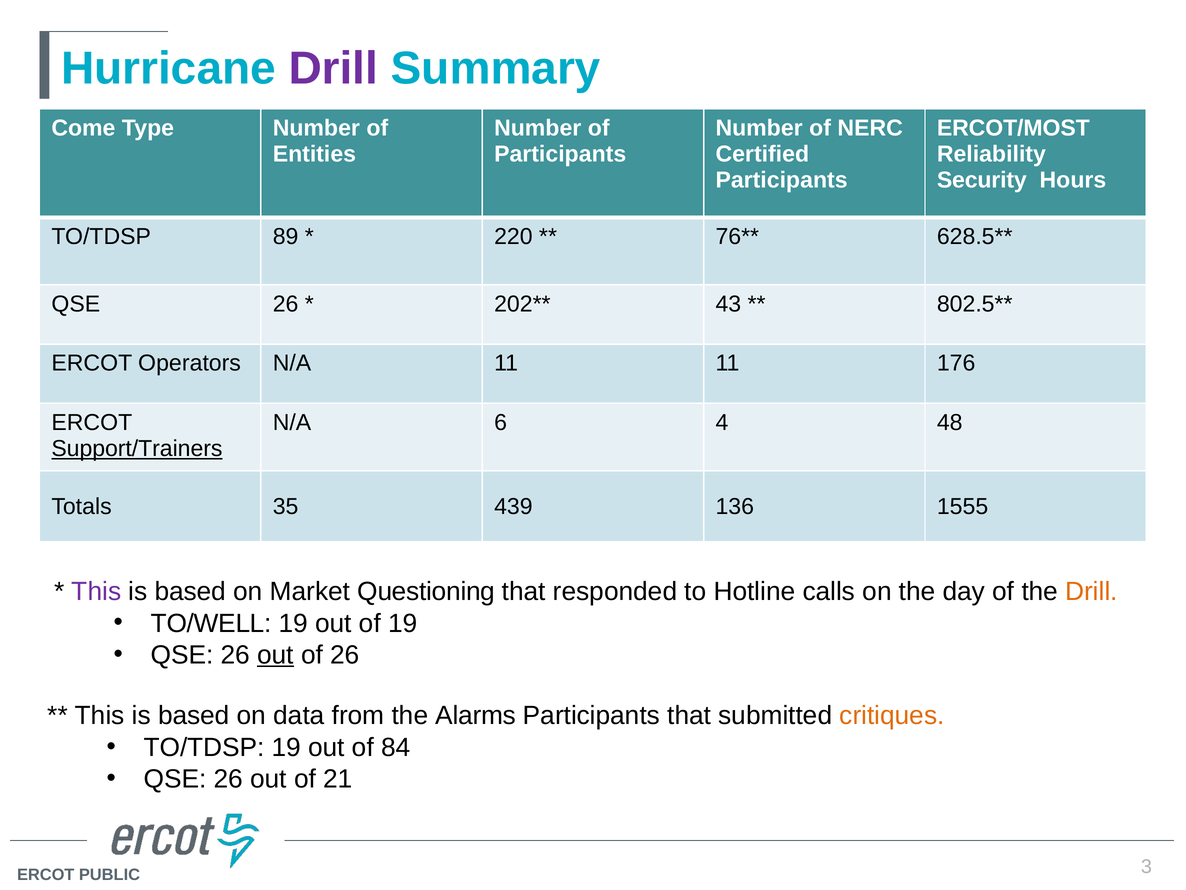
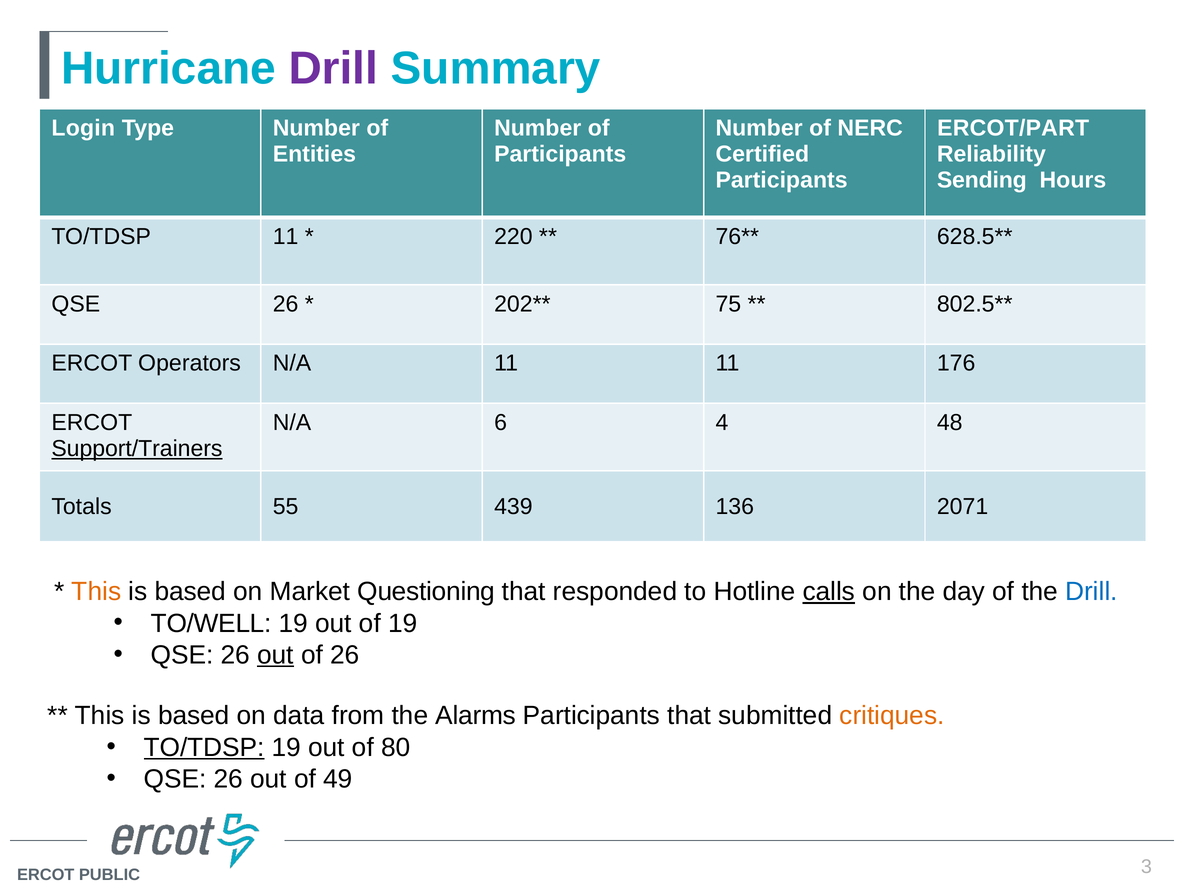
Come: Come -> Login
ERCOT/MOST: ERCOT/MOST -> ERCOT/PART
Security: Security -> Sending
TO/TDSP 89: 89 -> 11
43: 43 -> 75
35: 35 -> 55
1555: 1555 -> 2071
This at (96, 591) colour: purple -> orange
calls underline: none -> present
Drill at (1091, 591) colour: orange -> blue
TO/TDSP at (204, 747) underline: none -> present
84: 84 -> 80
21: 21 -> 49
